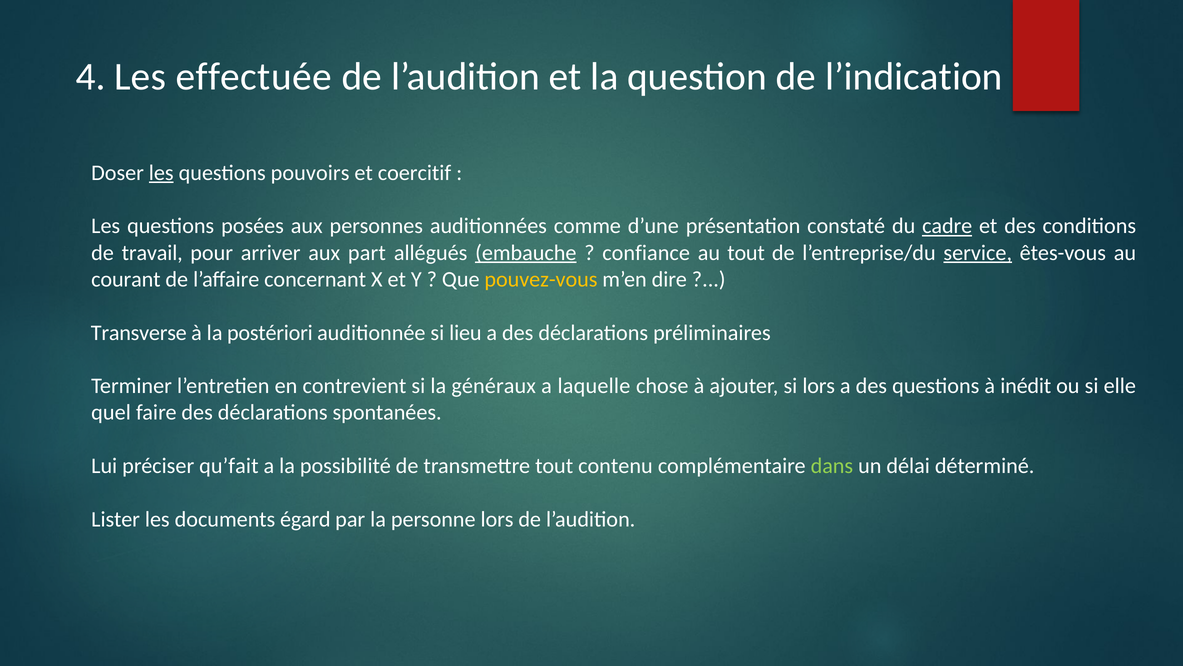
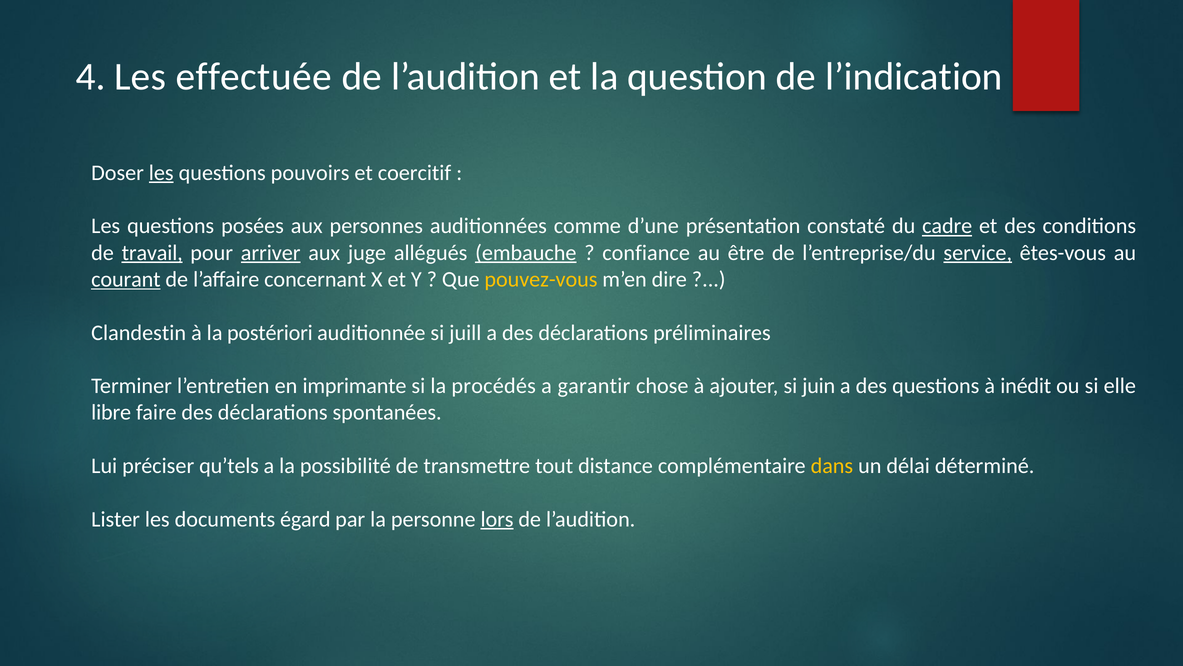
travail underline: none -> present
arriver underline: none -> present
part: part -> juge
au tout: tout -> être
courant underline: none -> present
Transverse: Transverse -> Clandestin
lieu: lieu -> juill
contrevient: contrevient -> imprimante
généraux: généraux -> procédés
laquelle: laquelle -> garantir
si lors: lors -> juin
quel: quel -> libre
qu’fait: qu’fait -> qu’tels
contenu: contenu -> distance
dans colour: light green -> yellow
lors at (497, 519) underline: none -> present
